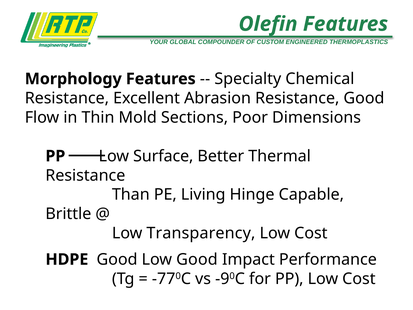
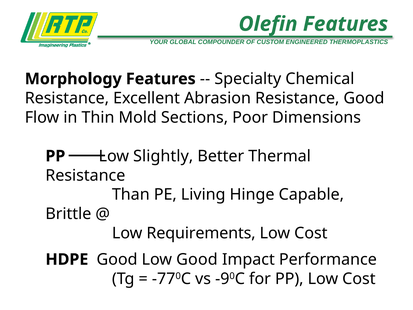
Surface: Surface -> Slightly
Transparency: Transparency -> Requirements
